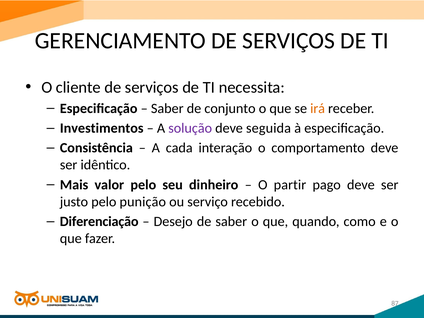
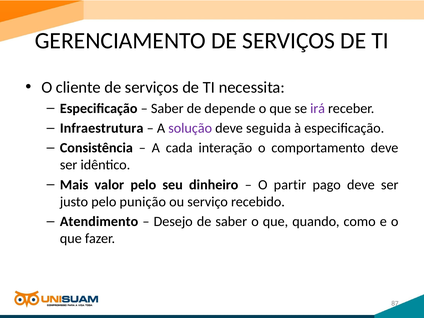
conjunto: conjunto -> depende
irá colour: orange -> purple
Investimentos: Investimentos -> Infraestrutura
Diferenciação: Diferenciação -> Atendimento
